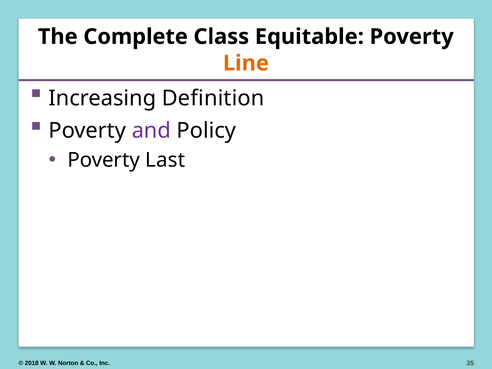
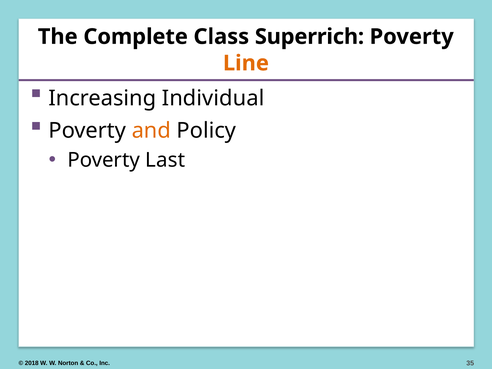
Equitable: Equitable -> Superrich
Definition: Definition -> Individual
and colour: purple -> orange
